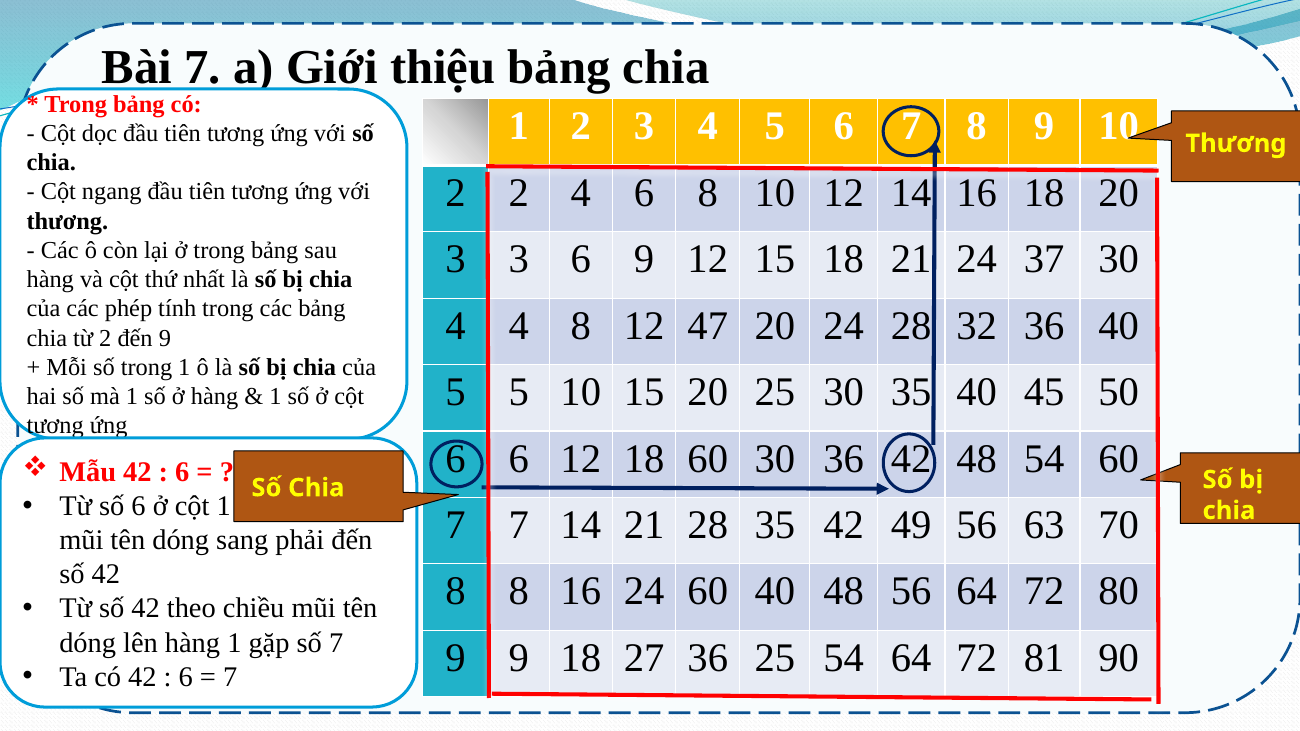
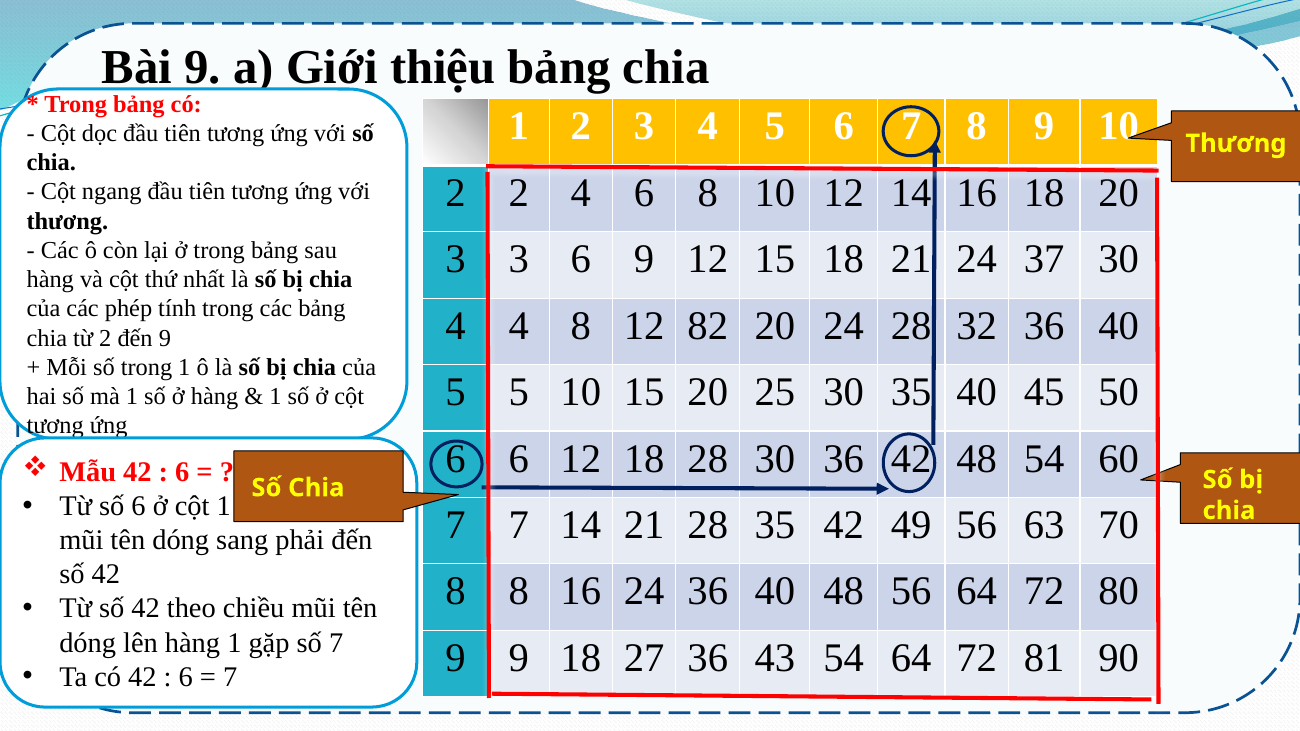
Bài 7: 7 -> 9
47: 47 -> 82
18 60: 60 -> 28
24 60: 60 -> 36
36 25: 25 -> 43
